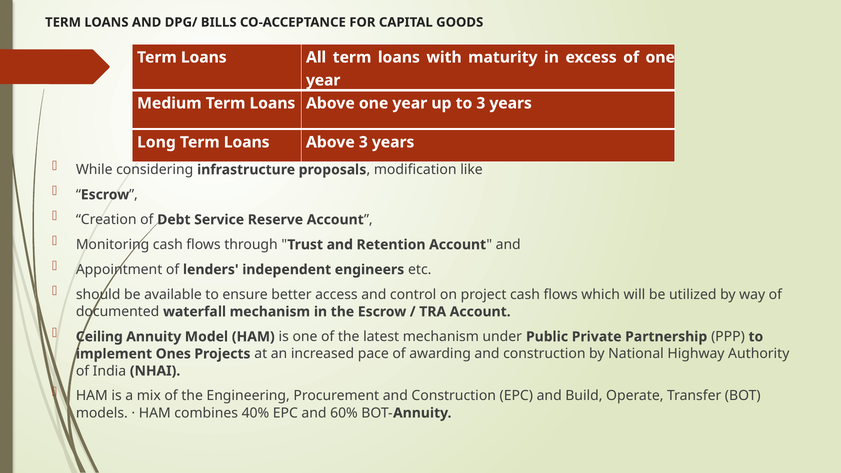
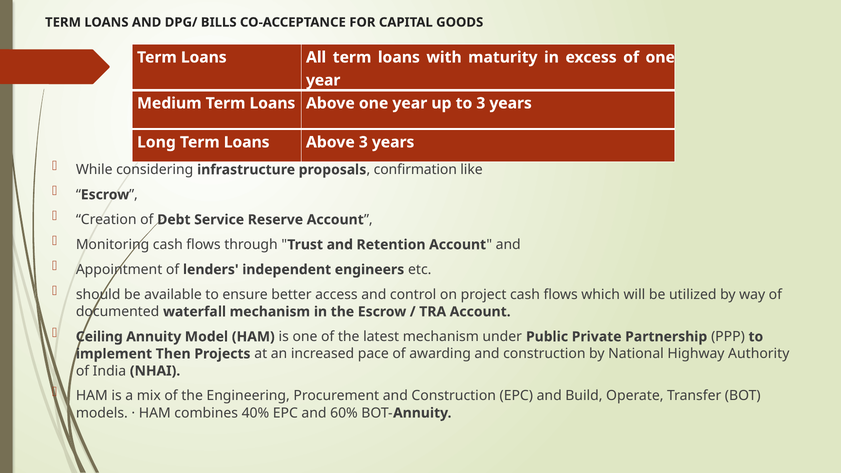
modification: modification -> confirmation
Ones: Ones -> Then
